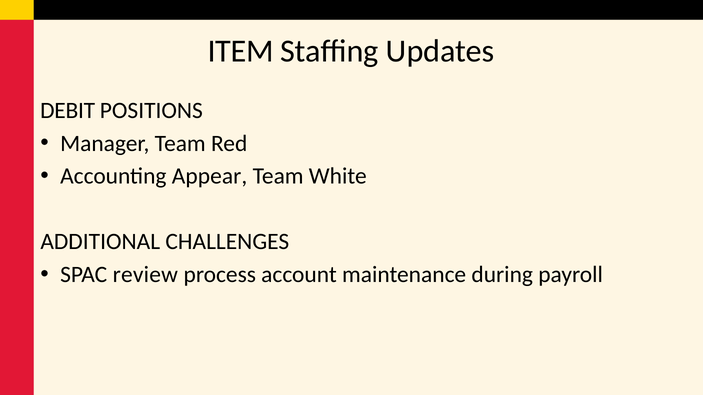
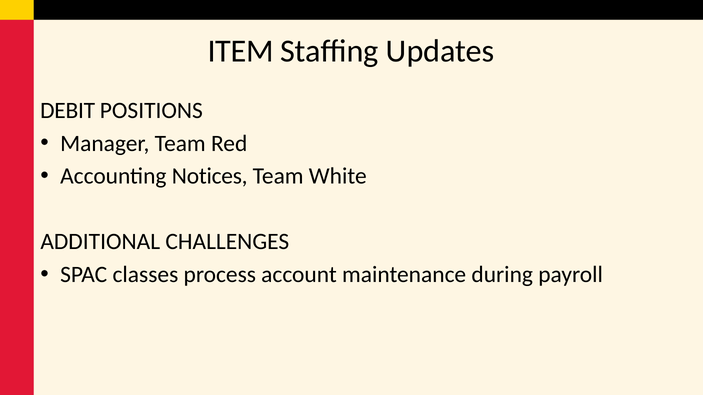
Appear: Appear -> Notices
review: review -> classes
